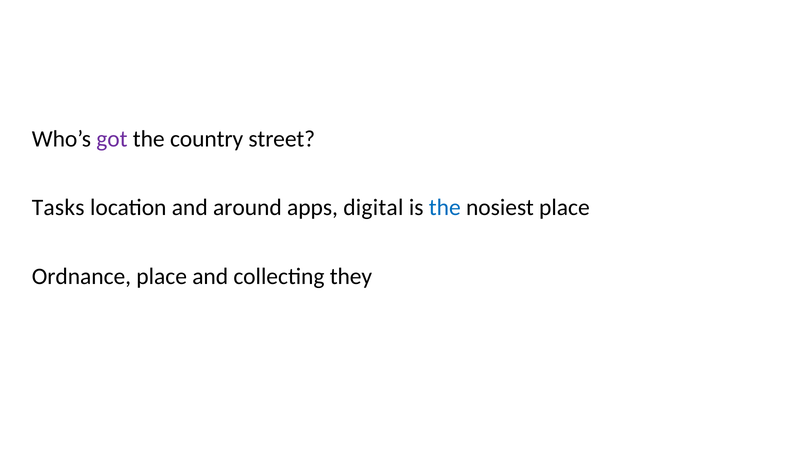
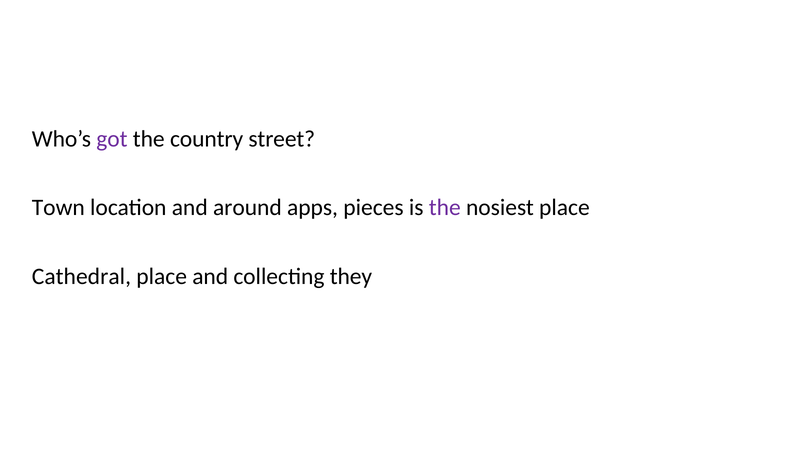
Tasks: Tasks -> Town
digital: digital -> pieces
the at (445, 208) colour: blue -> purple
Ordnance: Ordnance -> Cathedral
